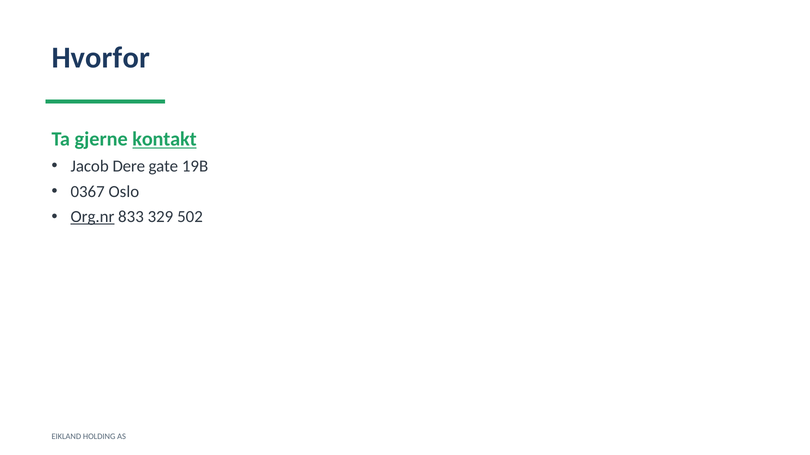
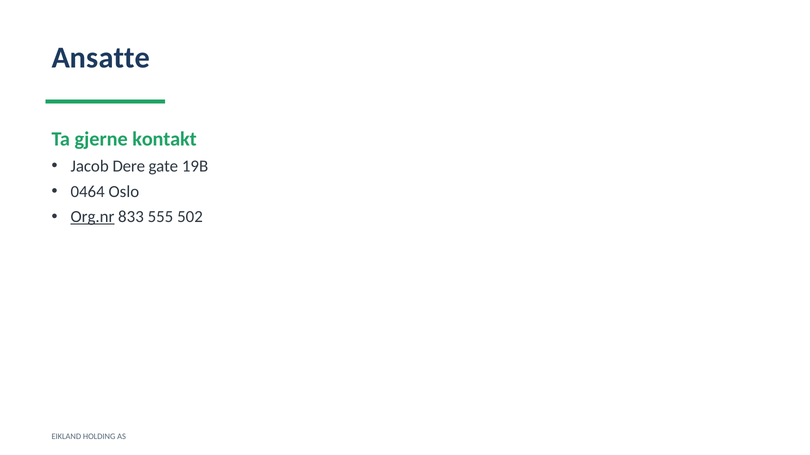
Hvorfor: Hvorfor -> Ansatte
kontakt underline: present -> none
0367: 0367 -> 0464
329: 329 -> 555
